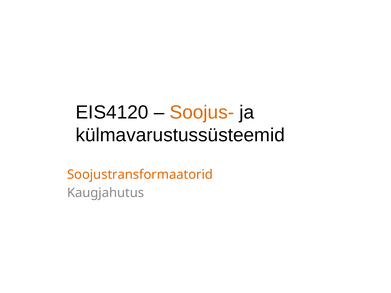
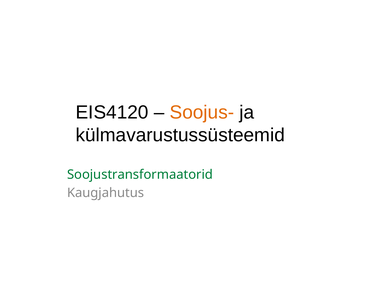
Soojustransformaatorid colour: orange -> green
